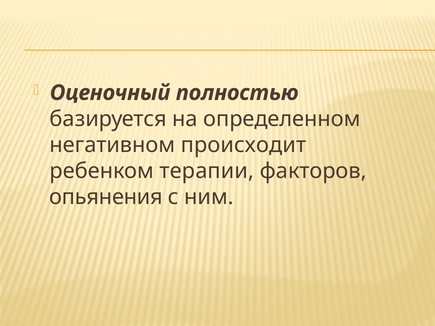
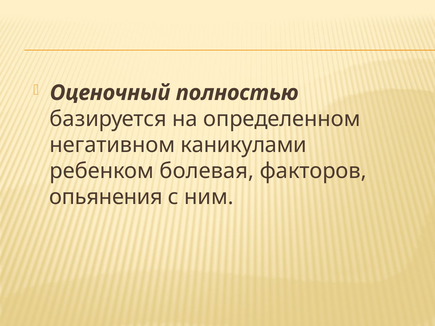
происходит: происходит -> каникулами
терапии: терапии -> болевая
